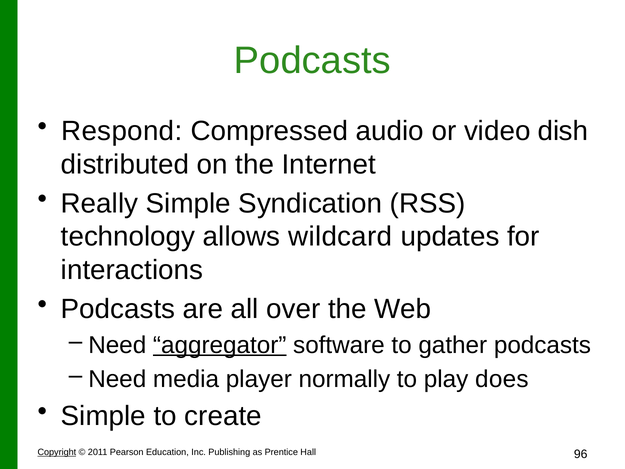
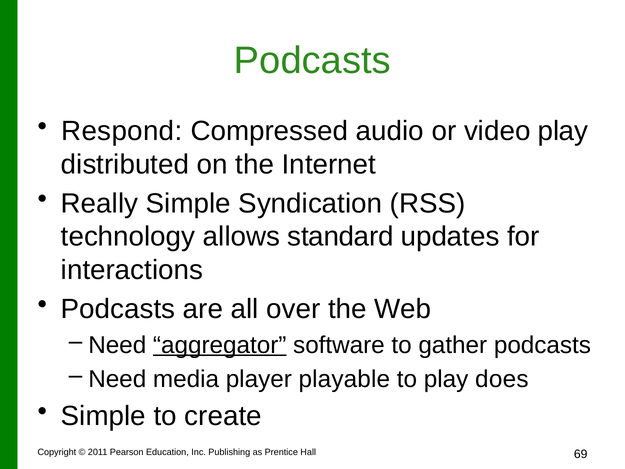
video dish: dish -> play
wildcard: wildcard -> standard
normally: normally -> playable
Copyright underline: present -> none
96: 96 -> 69
